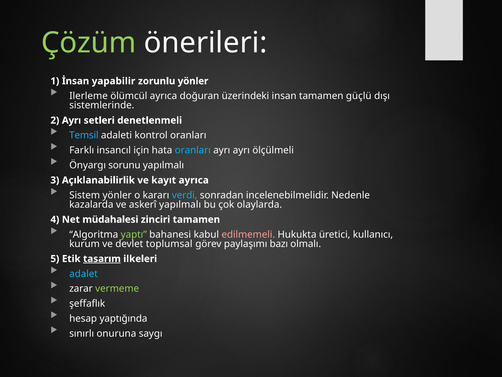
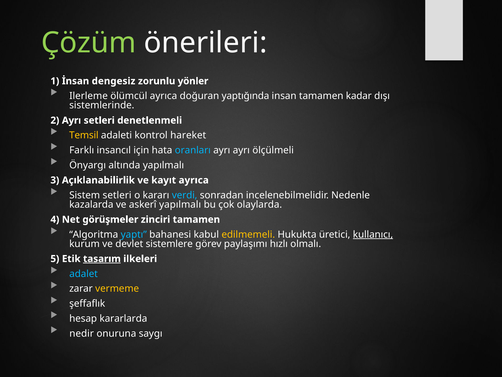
yapabilir: yapabilir -> dengesiz
üzerindeki: üzerindeki -> yaptığında
güçlü: güçlü -> kadar
Temsil colour: light blue -> yellow
kontrol oranları: oranları -> hareket
sorunu: sorunu -> altında
Sistem yönler: yönler -> setleri
müdahalesi: müdahalesi -> görüşmeler
yaptı colour: light green -> light blue
edilmemeli colour: pink -> yellow
kullanıcı underline: none -> present
toplumsal: toplumsal -> sistemlere
bazı: bazı -> hızlı
vermeme colour: light green -> yellow
yaptığında: yaptığında -> kararlarda
sınırlı: sınırlı -> nedir
